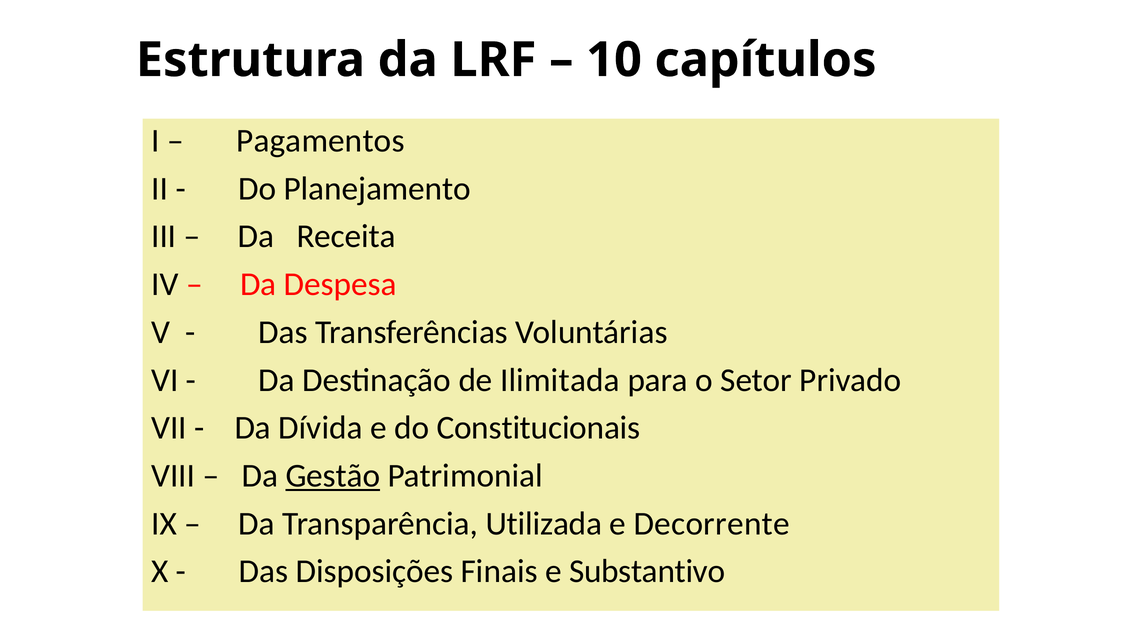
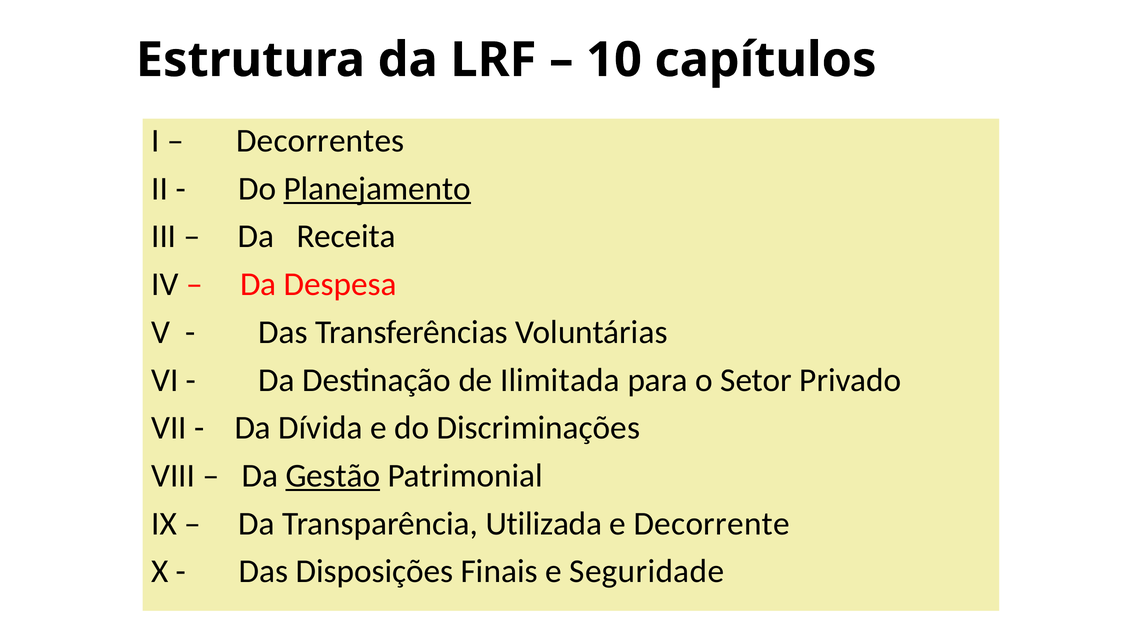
Pagamentos: Pagamentos -> Decorrentes
Planejamento underline: none -> present
Constitucionais: Constitucionais -> Discriminações
Substantivo: Substantivo -> Seguridade
